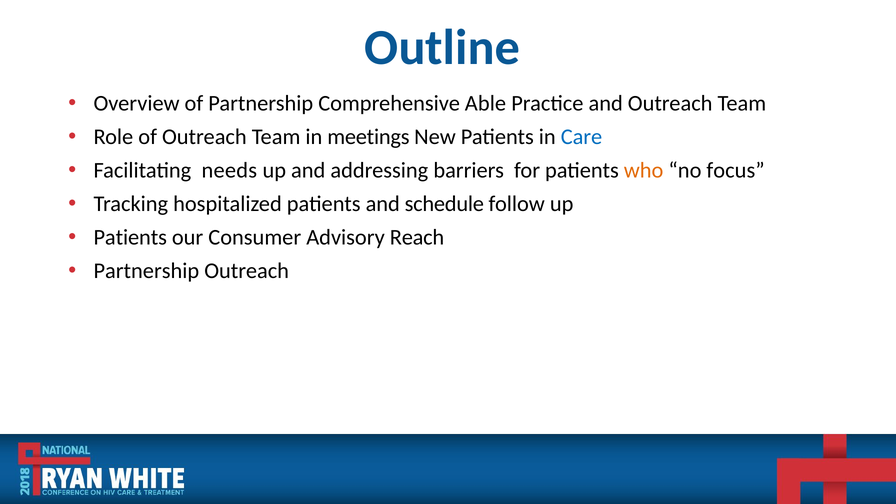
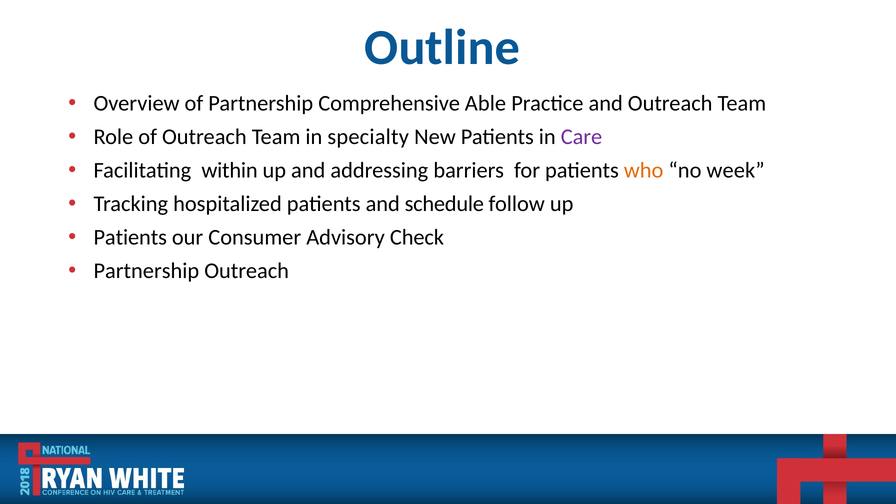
meetings: meetings -> specialty
Care colour: blue -> purple
needs: needs -> within
focus: focus -> week
Reach: Reach -> Check
